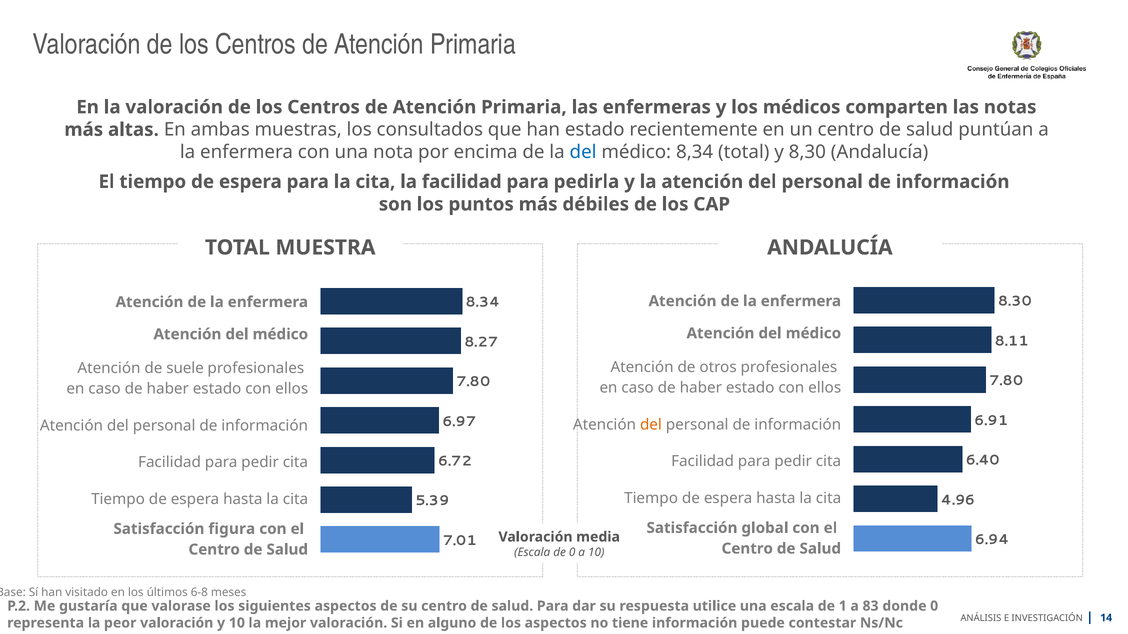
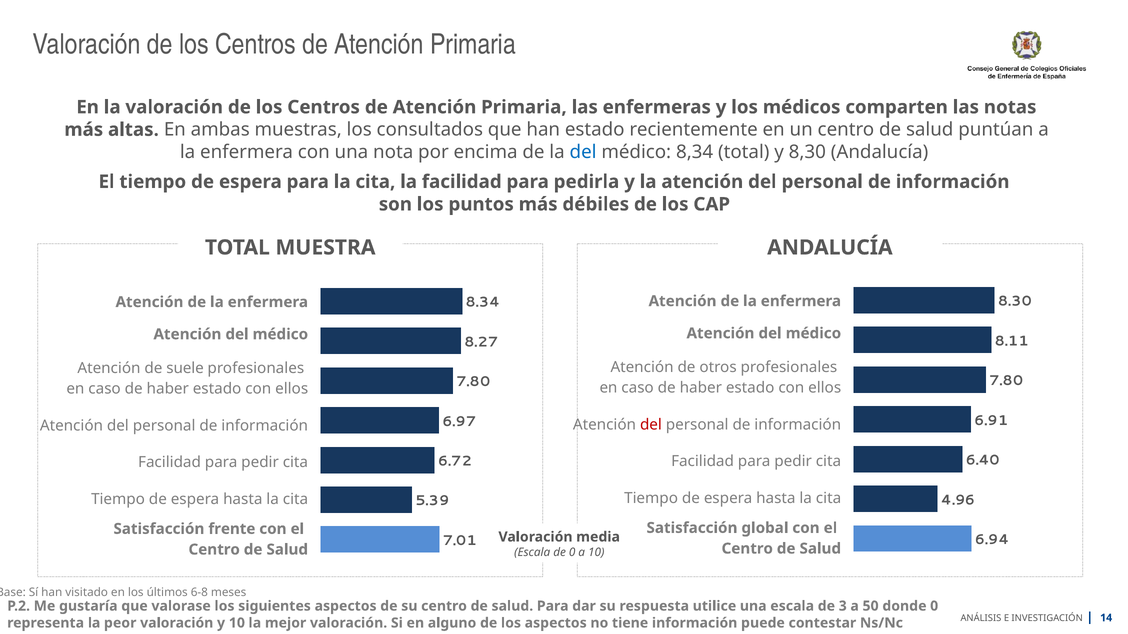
del at (651, 425) colour: orange -> red
figura: figura -> frente
1: 1 -> 3
83: 83 -> 50
